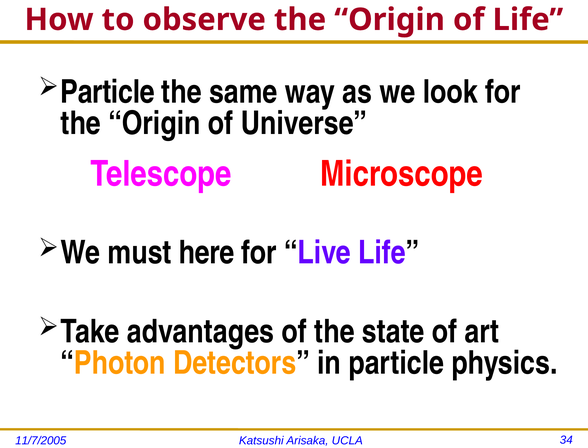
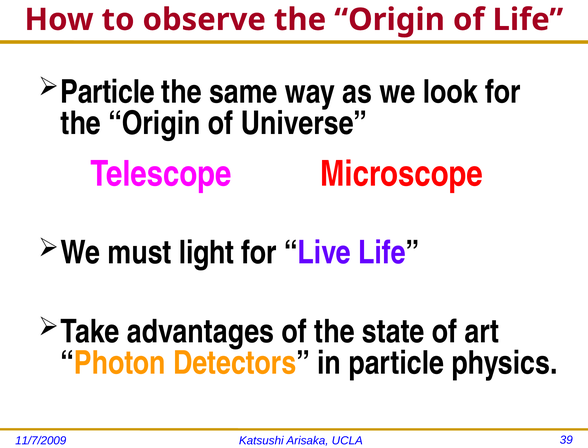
here: here -> light
11/7/2005: 11/7/2005 -> 11/7/2009
34: 34 -> 39
